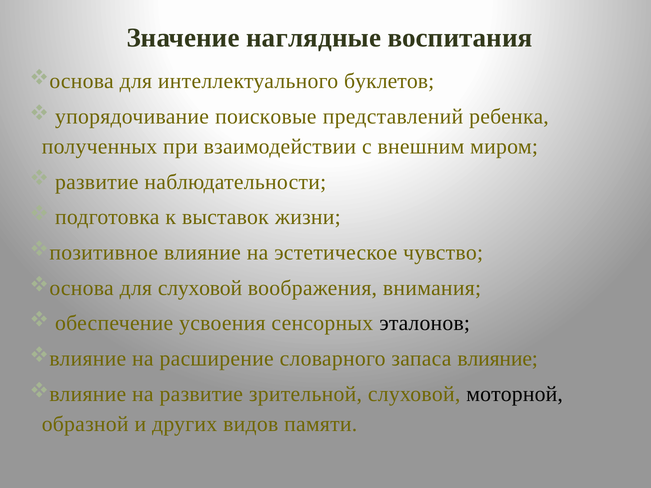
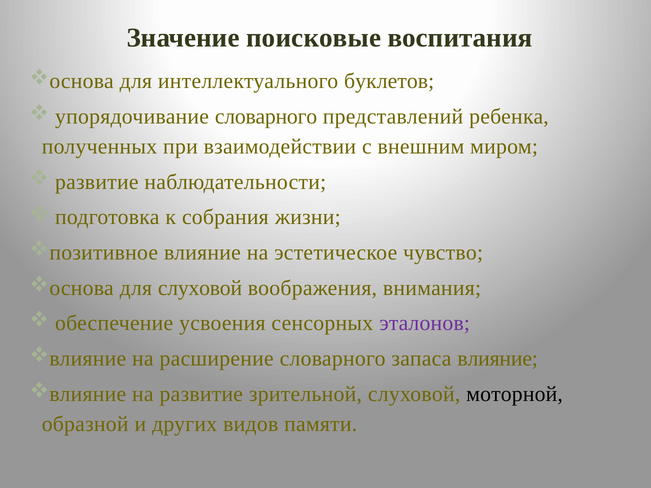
наглядные: наглядные -> поисковые
упорядочивание поисковые: поисковые -> словарного
выставок: выставок -> собрания
эталонов colour: black -> purple
